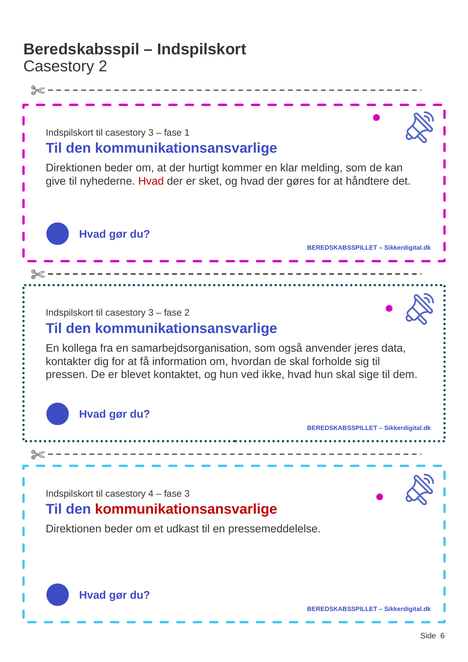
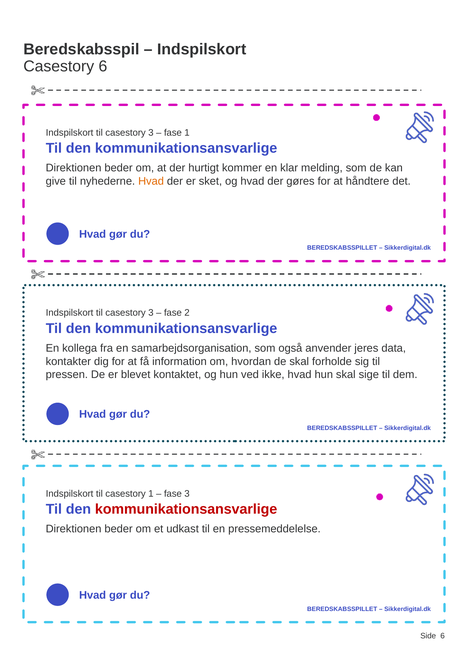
Casestory 2: 2 -> 6
Hvad at (151, 181) colour: red -> orange
casestory 4: 4 -> 1
